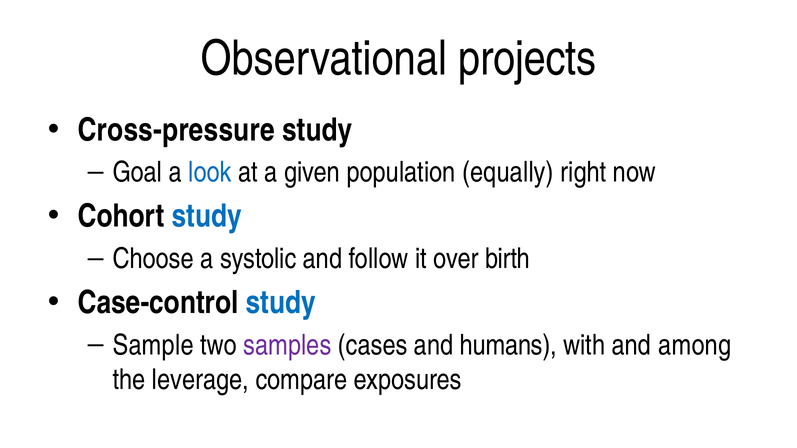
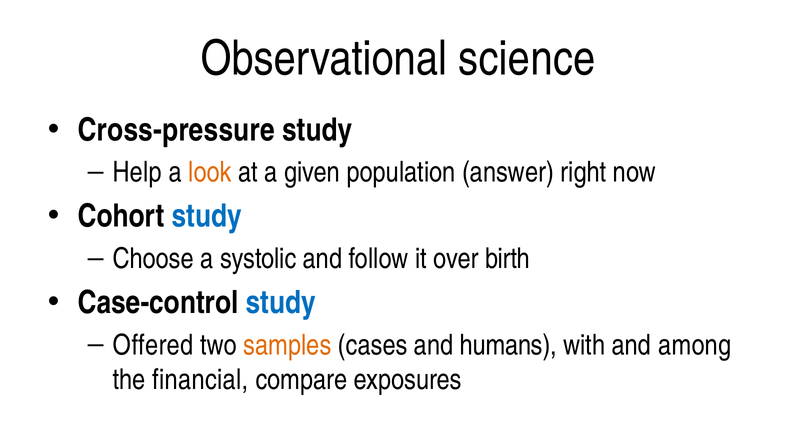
projects: projects -> science
Goal: Goal -> Help
look colour: blue -> orange
equally: equally -> answer
Sample: Sample -> Offered
samples colour: purple -> orange
leverage: leverage -> financial
